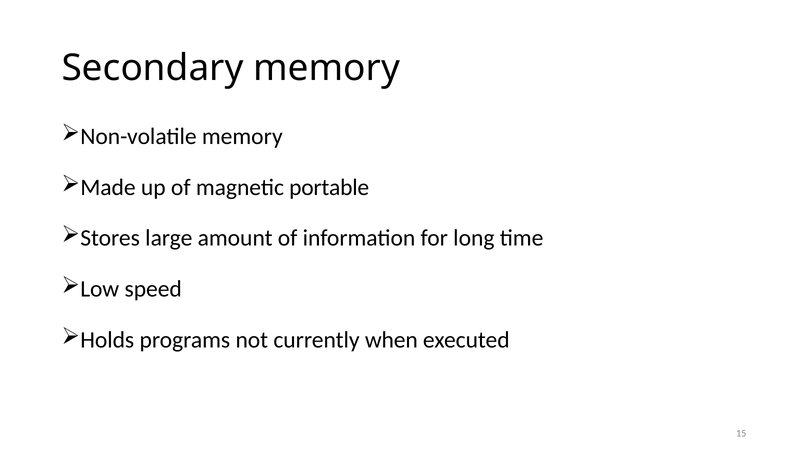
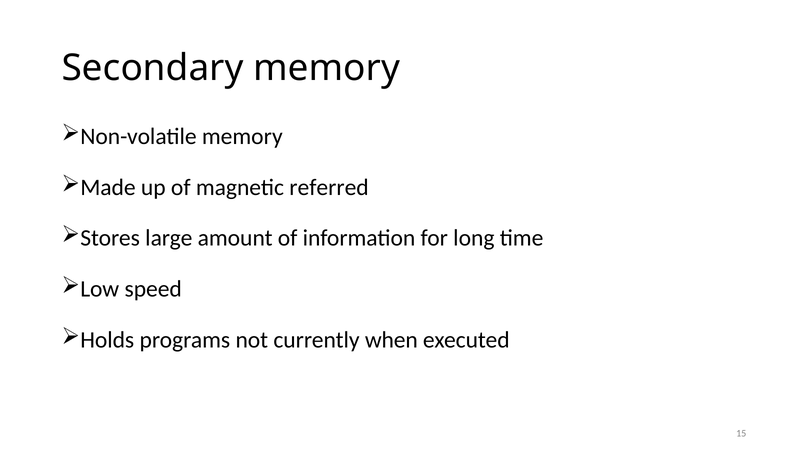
portable: portable -> referred
